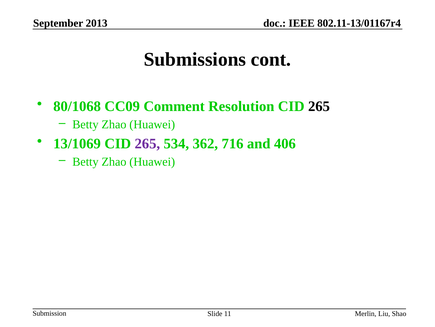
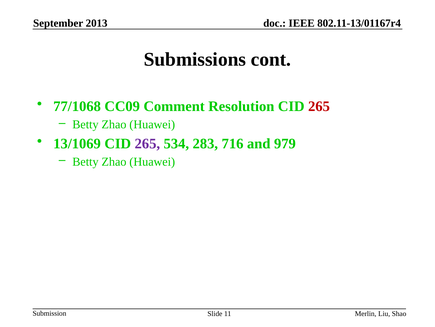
80/1068: 80/1068 -> 77/1068
265 at (319, 106) colour: black -> red
362: 362 -> 283
406: 406 -> 979
